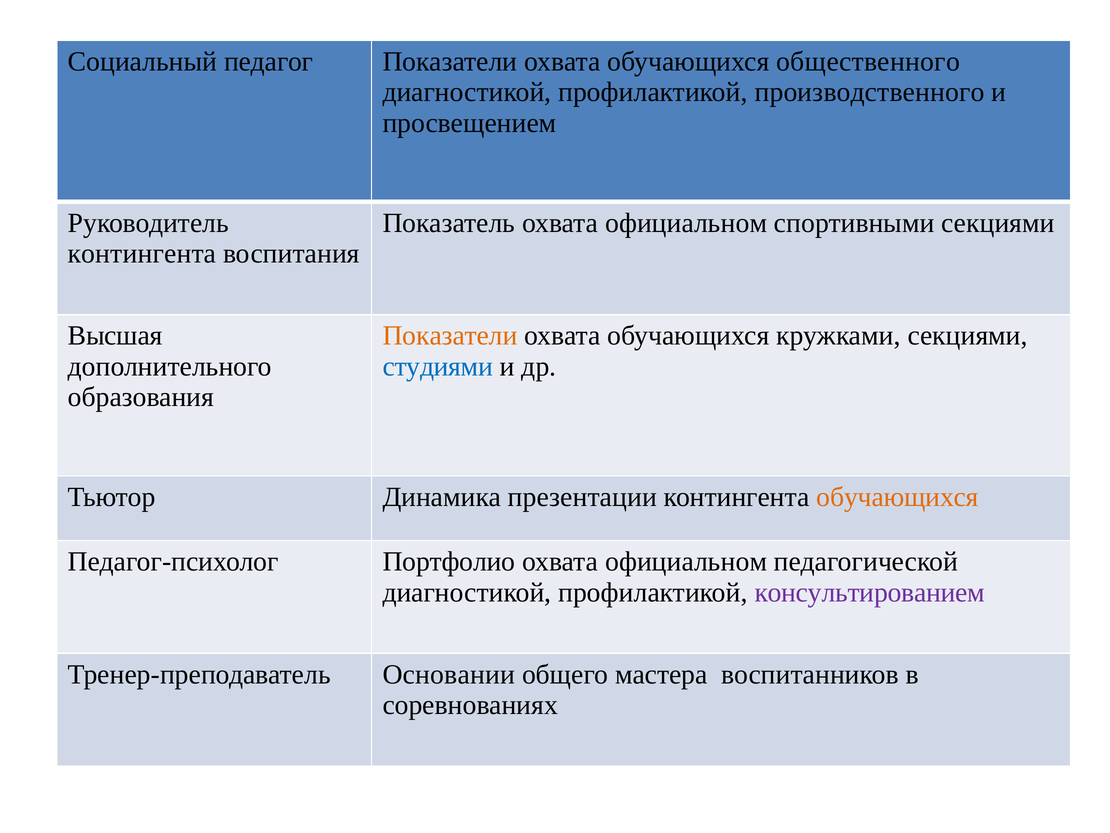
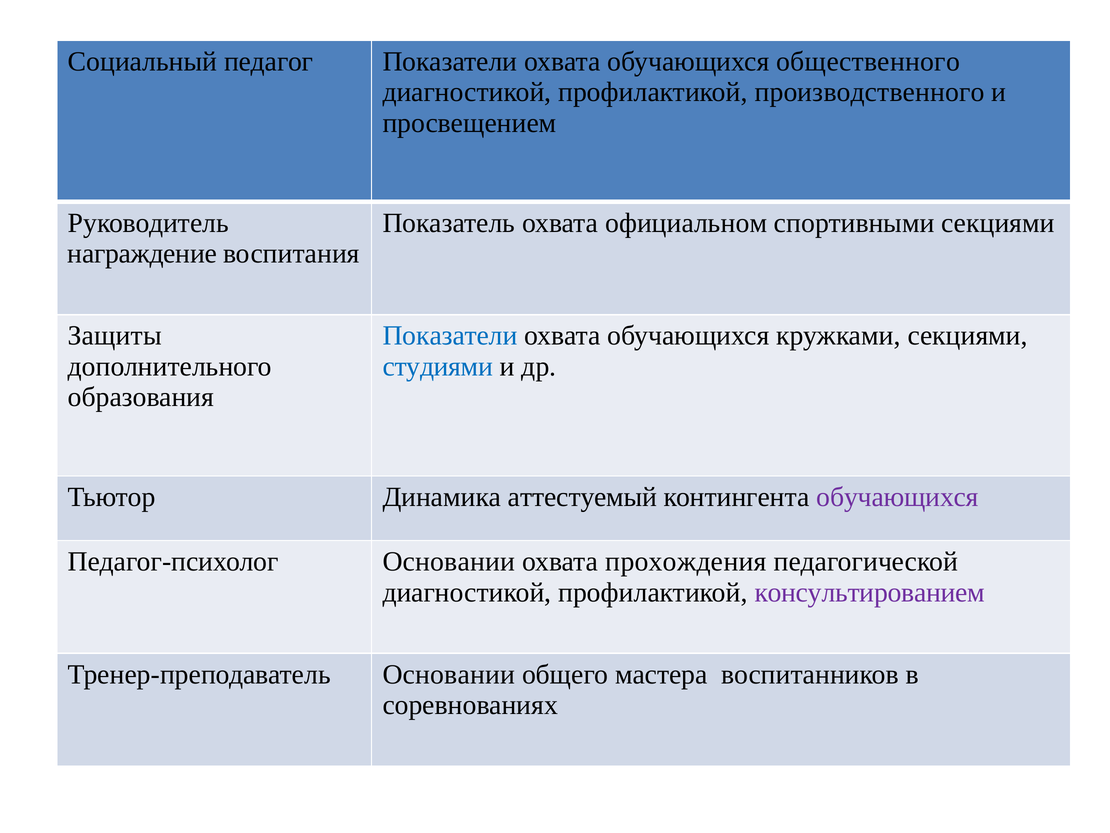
контингента at (142, 253): контингента -> награждение
Высшая: Высшая -> Защиты
Показатели at (450, 336) colour: orange -> blue
презентации: презентации -> аттестуемый
обучающихся at (898, 497) colour: orange -> purple
Педагог-психолог Портфолио: Портфолио -> Основании
официальном at (686, 561): официальном -> прохождения
